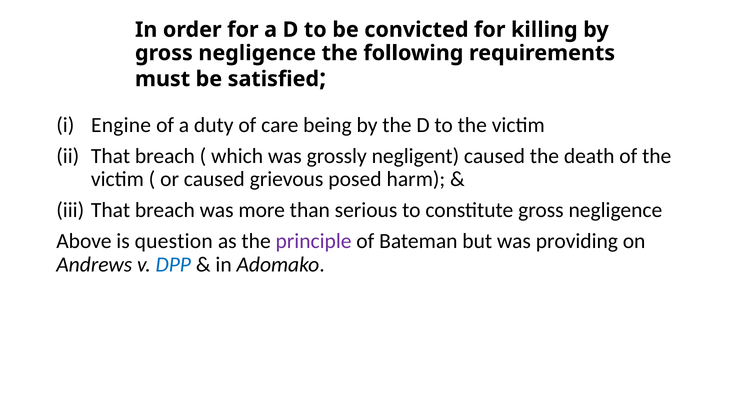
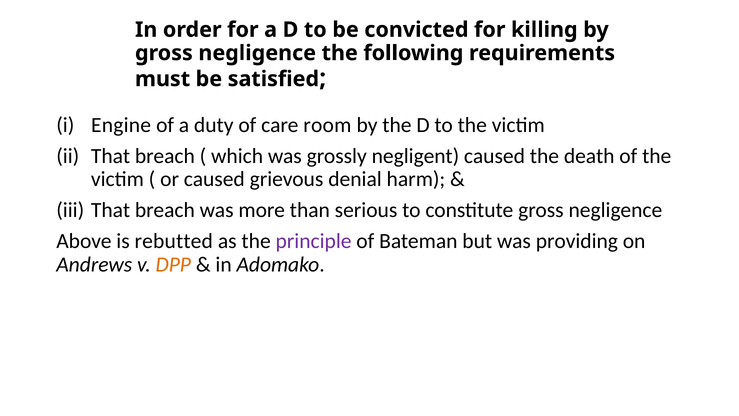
being: being -> room
posed: posed -> denial
question: question -> rebutted
DPP colour: blue -> orange
